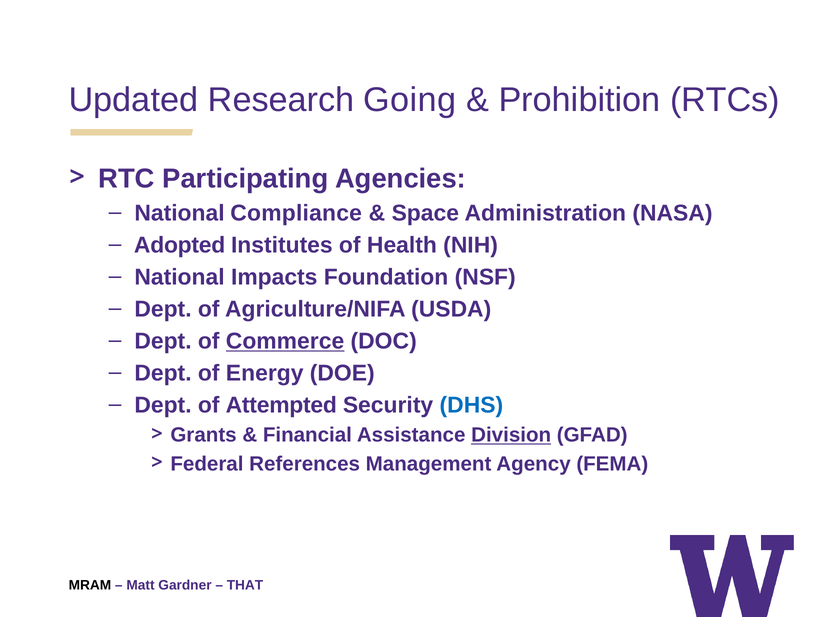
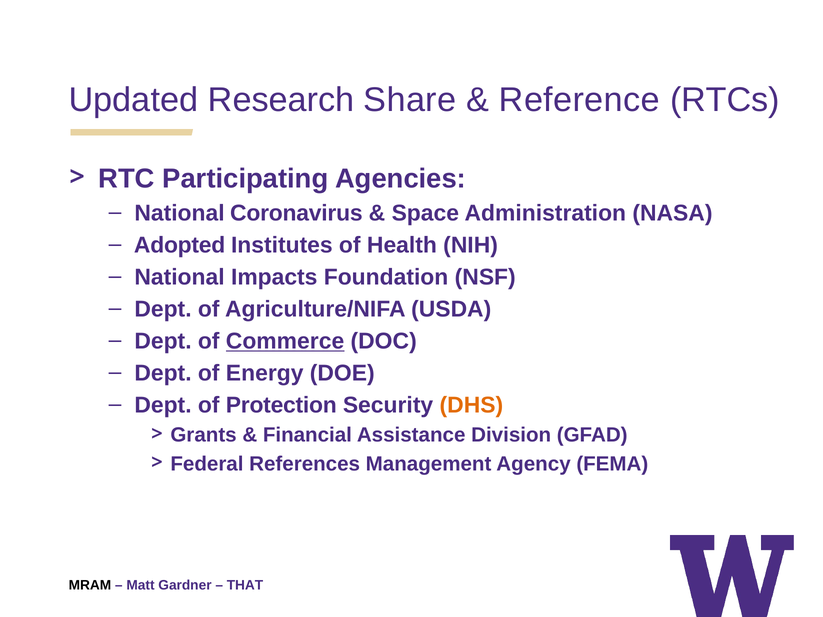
Going: Going -> Share
Prohibition: Prohibition -> Reference
Compliance: Compliance -> Coronavirus
Attempted: Attempted -> Protection
DHS colour: blue -> orange
Division underline: present -> none
